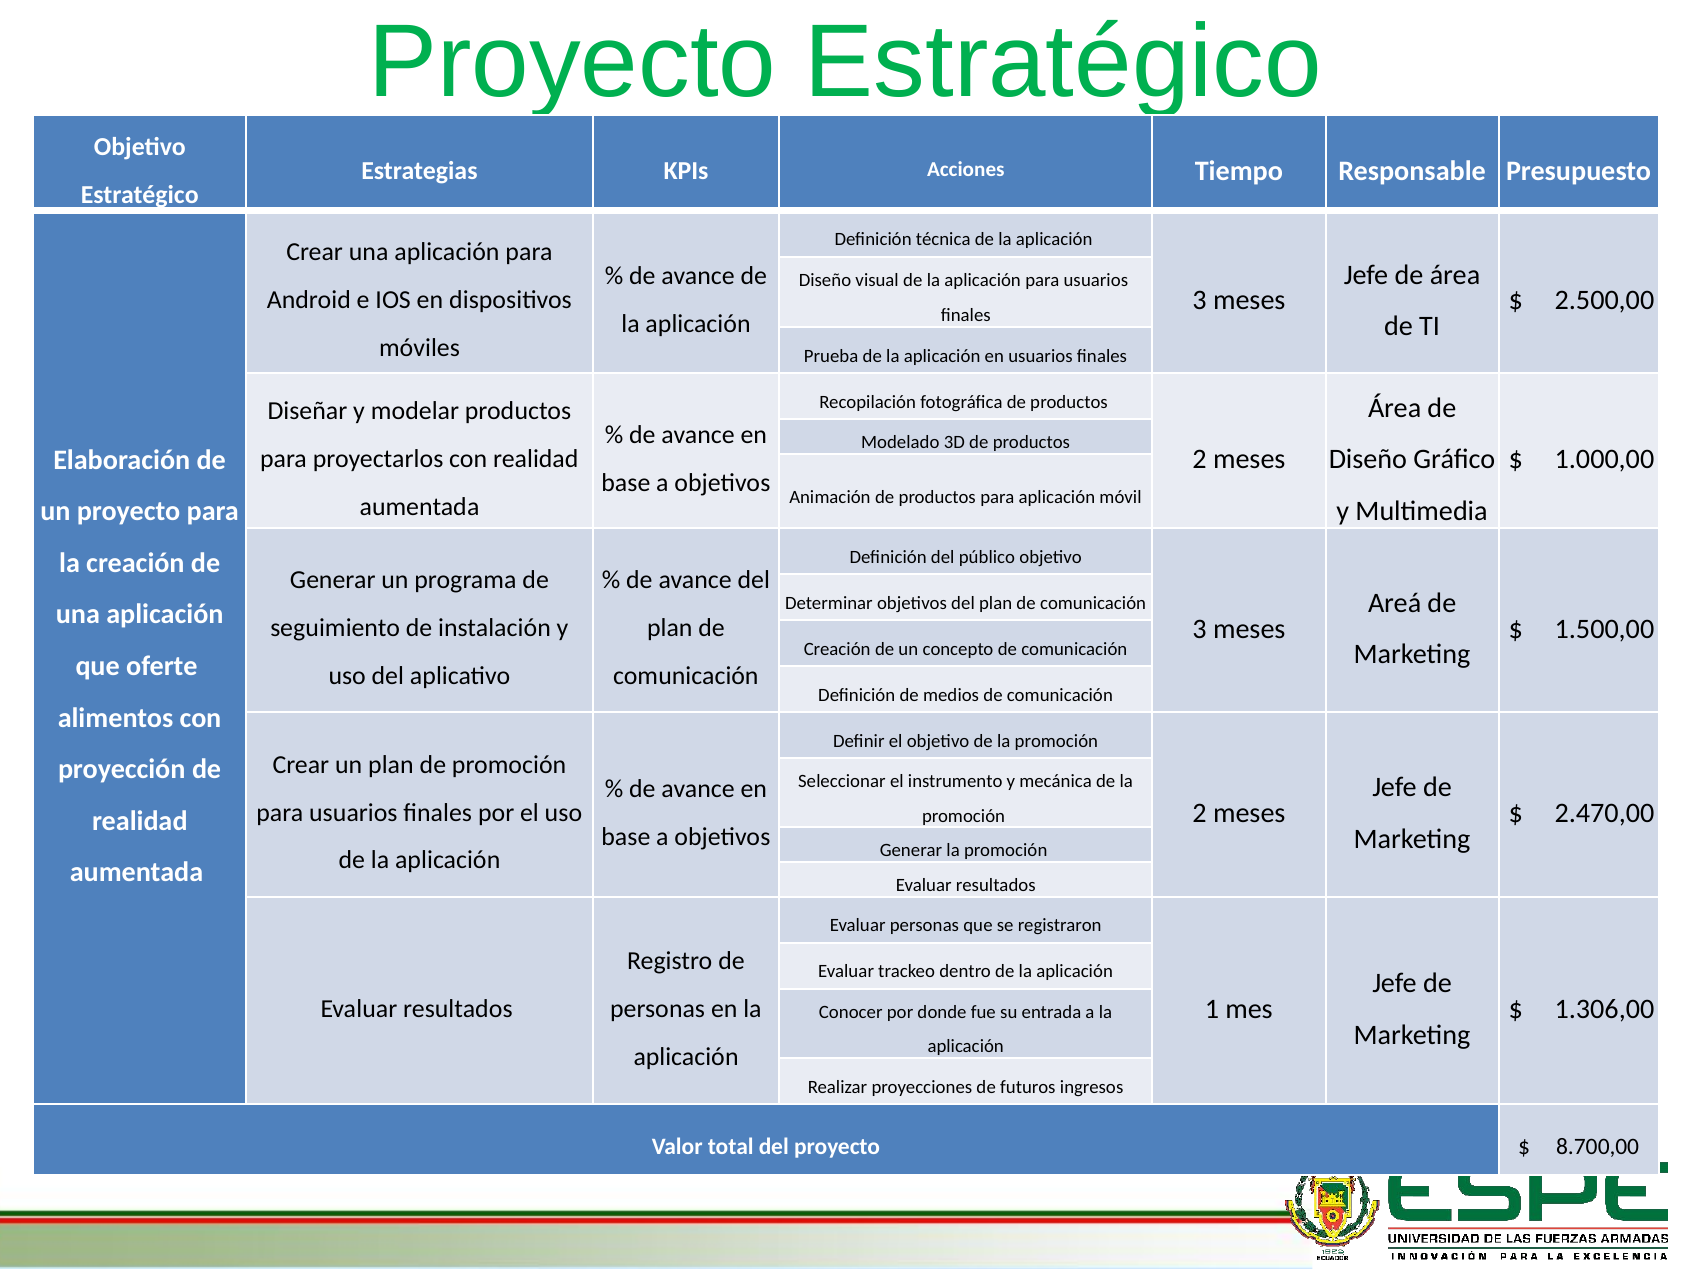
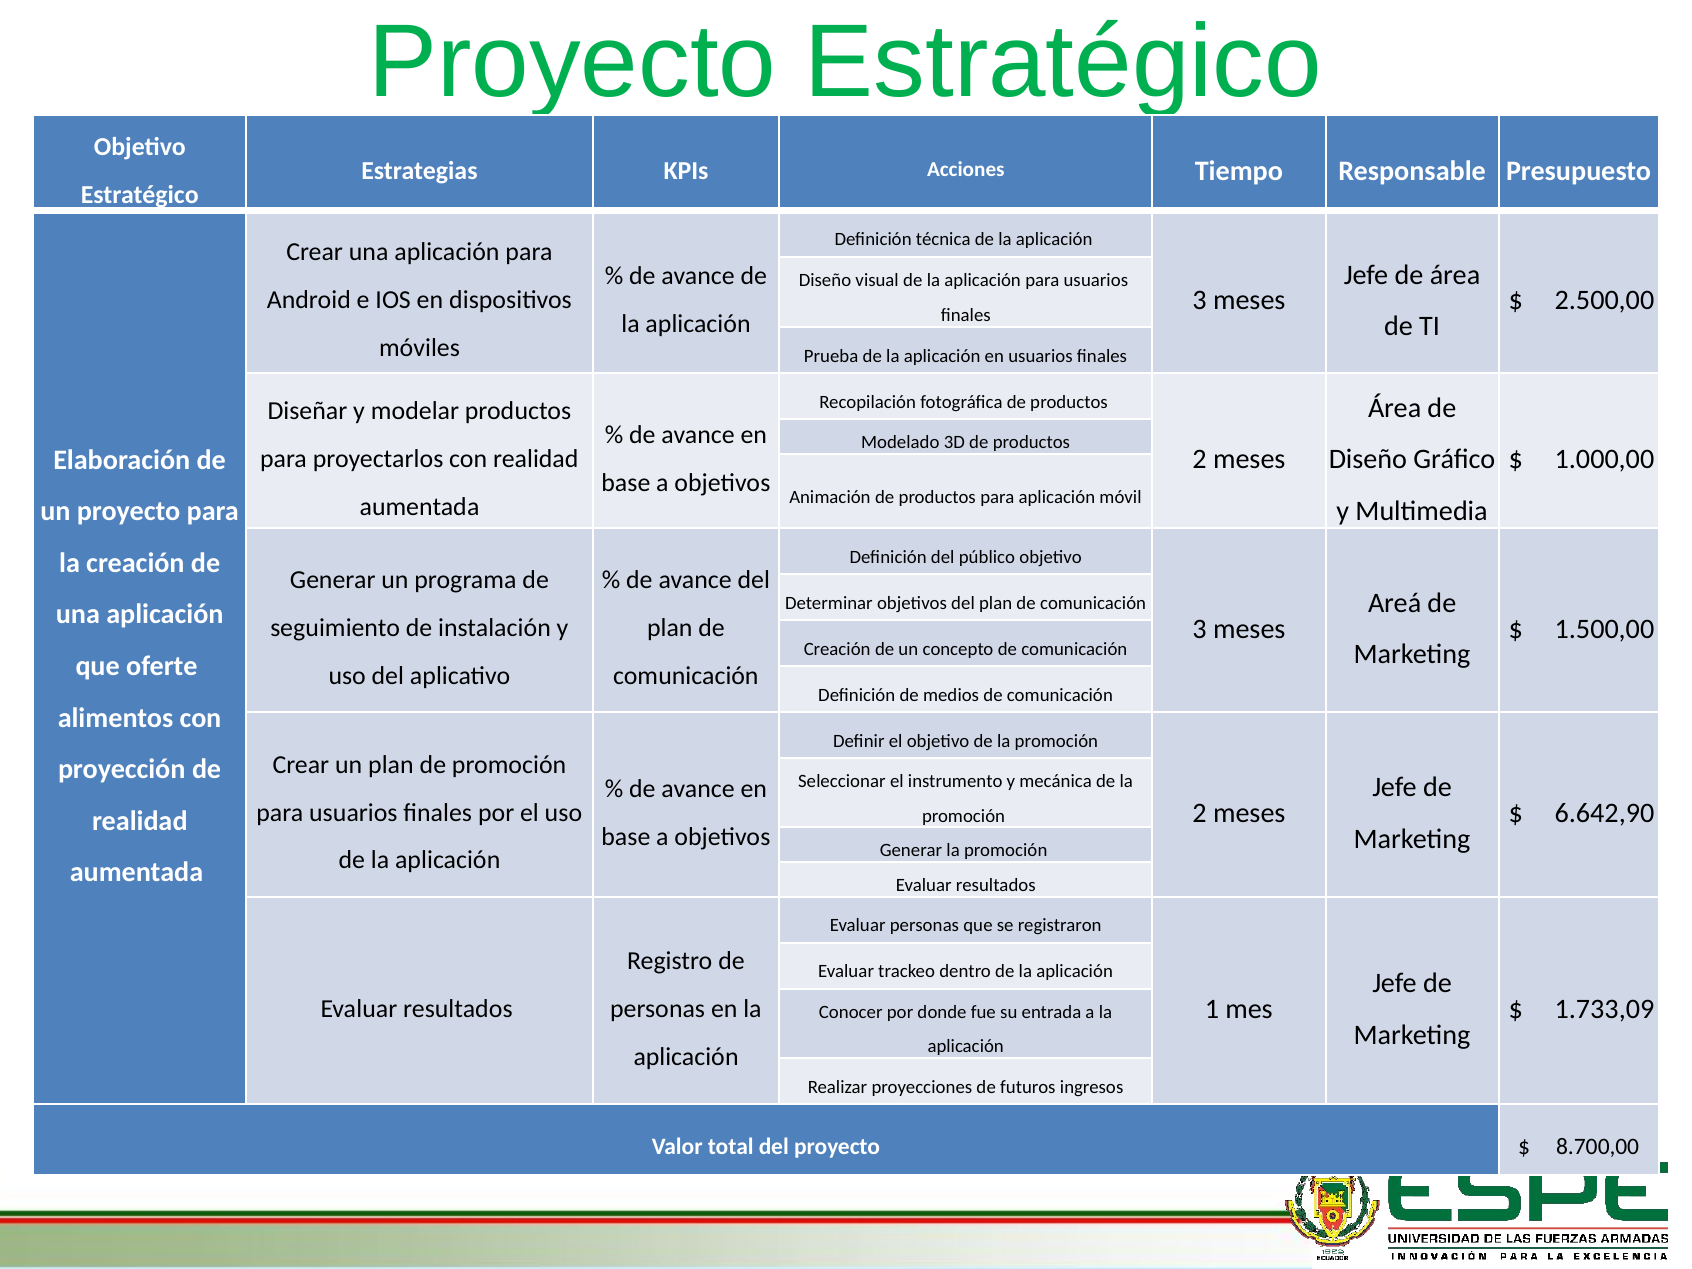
2.470,00: 2.470,00 -> 6.642,90
1.306,00: 1.306,00 -> 1.733,09
